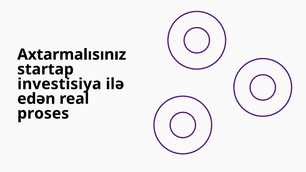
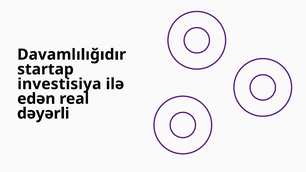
Axtarmalısınız: Axtarmalısınız -> Davamlılığıdır
proses: proses -> dəyərli
